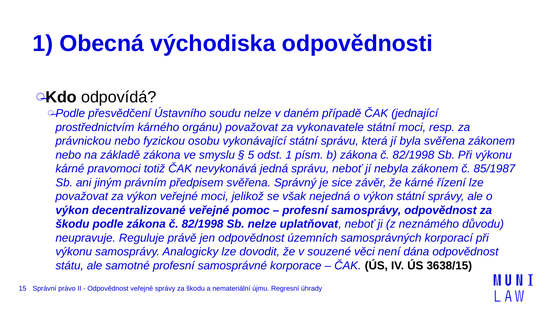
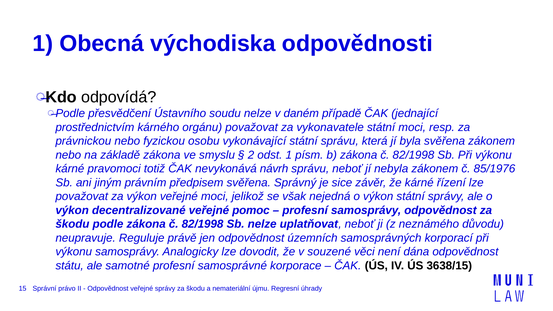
5: 5 -> 2
jedná: jedná -> návrh
85/1987: 85/1987 -> 85/1976
